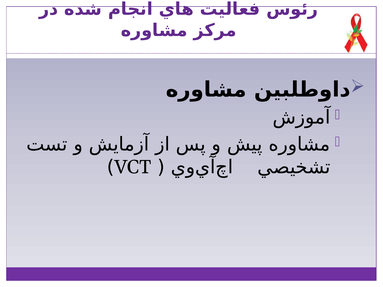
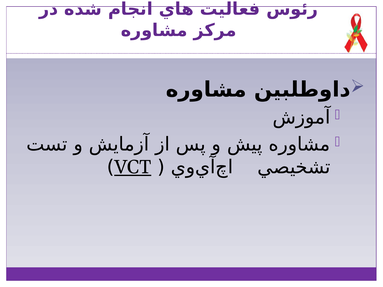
VCT underline: none -> present
